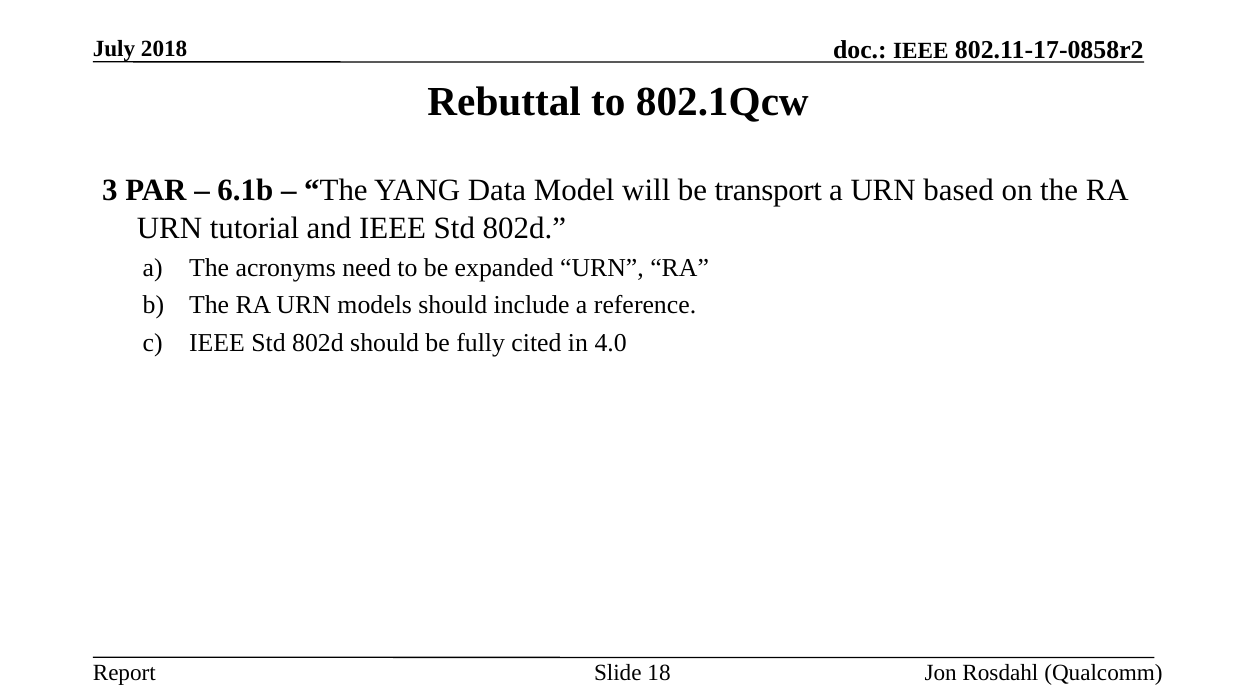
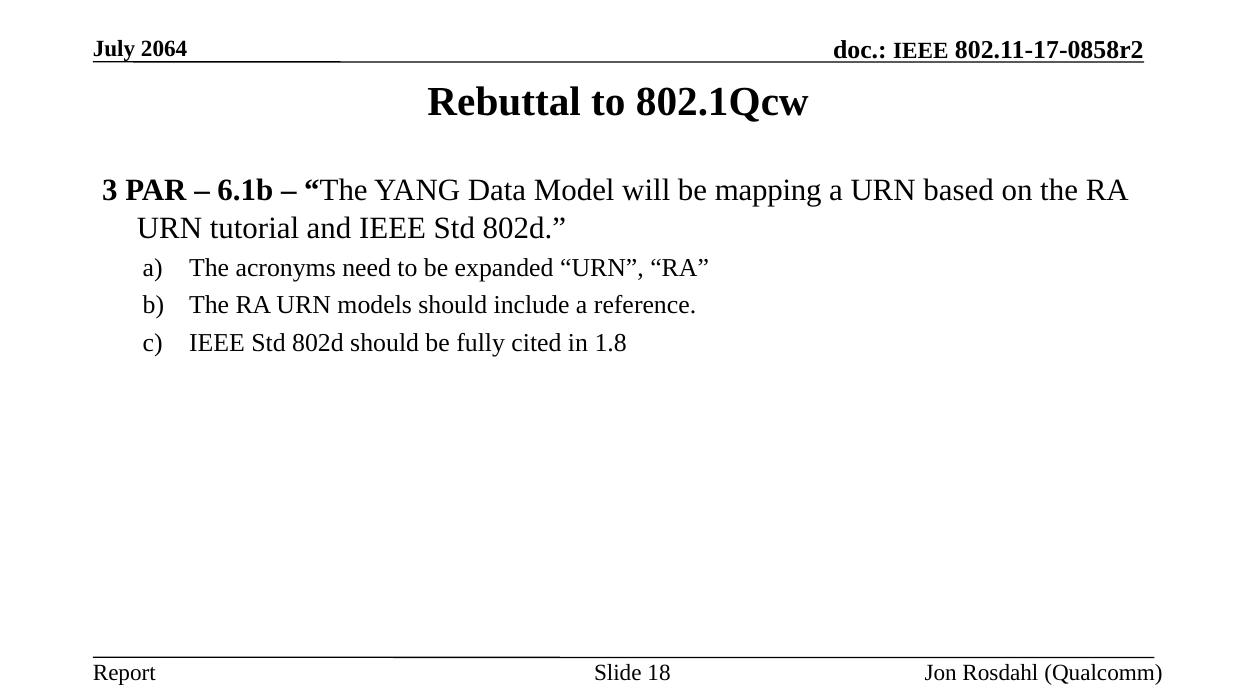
2018: 2018 -> 2064
transport: transport -> mapping
4.0: 4.0 -> 1.8
